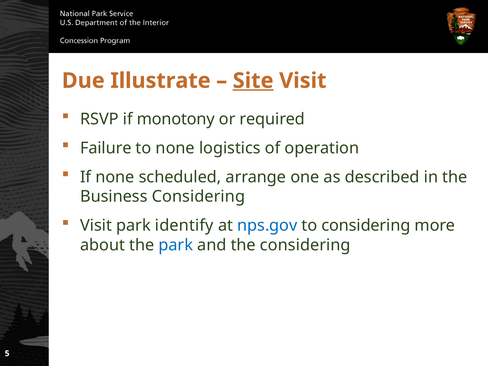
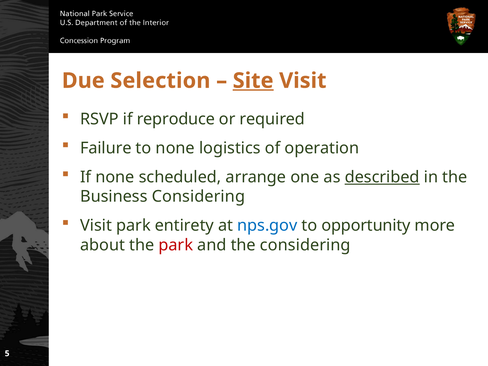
Illustrate: Illustrate -> Selection
monotony: monotony -> reproduce
described underline: none -> present
identify: identify -> entirety
to considering: considering -> opportunity
park at (176, 245) colour: blue -> red
